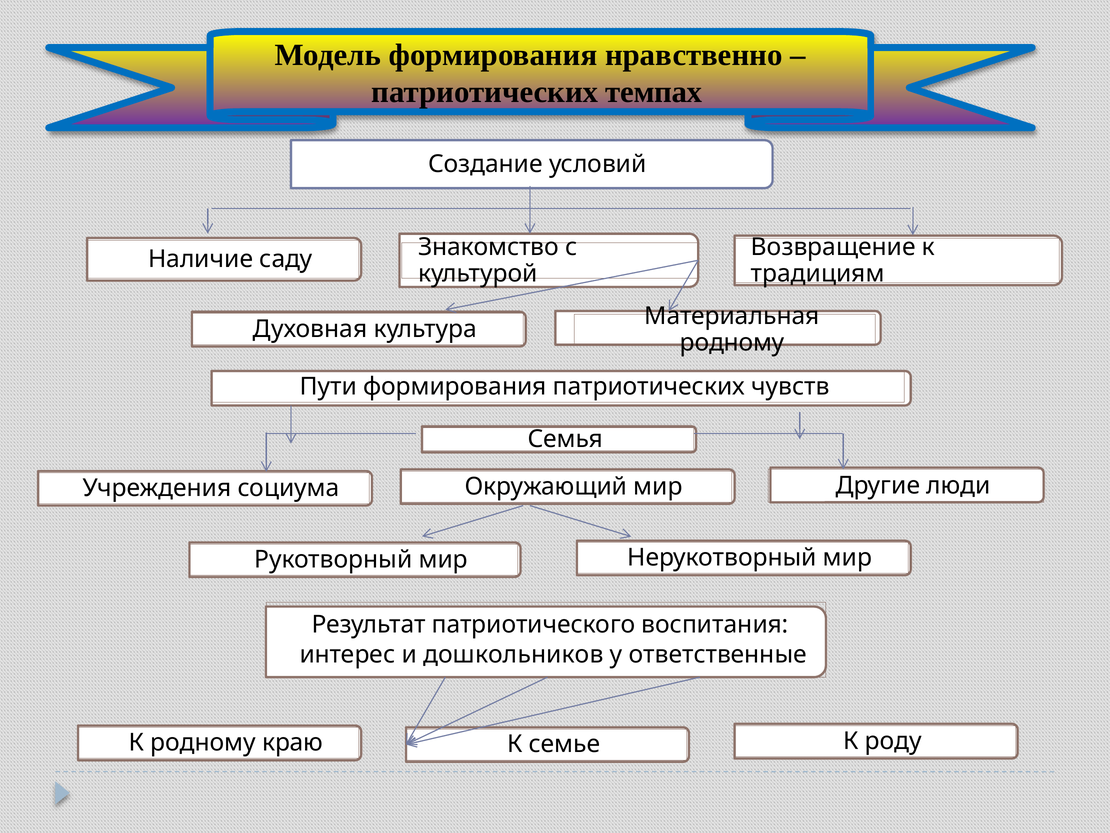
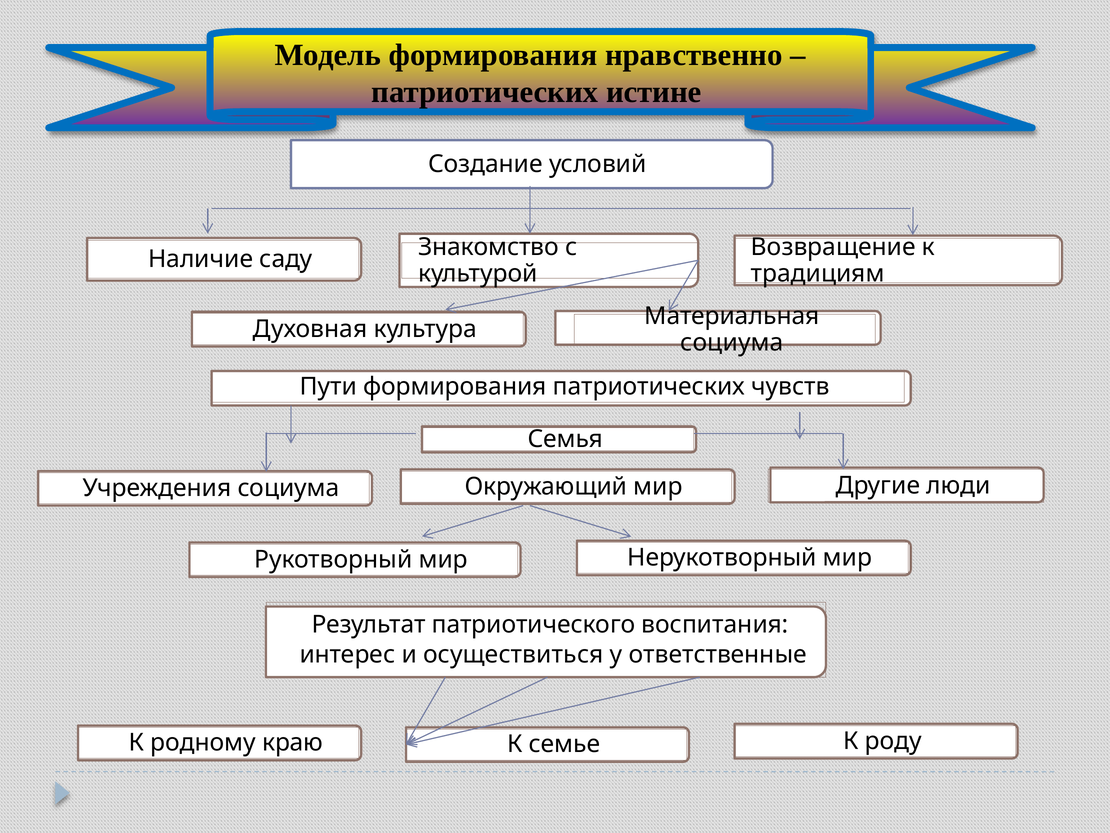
темпах: темпах -> истине
родному at (732, 342): родному -> социума
дошкольников: дошкольников -> осуществиться
